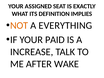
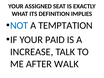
NOT colour: orange -> blue
EVERYTHING: EVERYTHING -> TEMPTATION
WAKE: WAKE -> WALK
